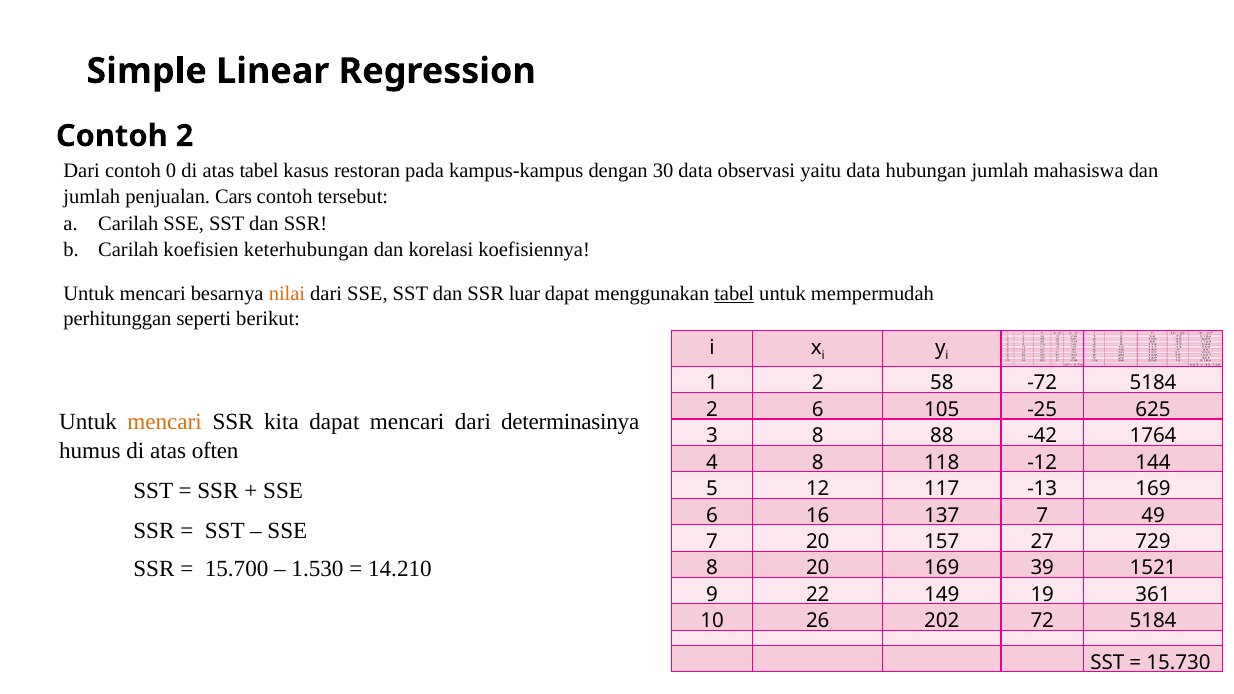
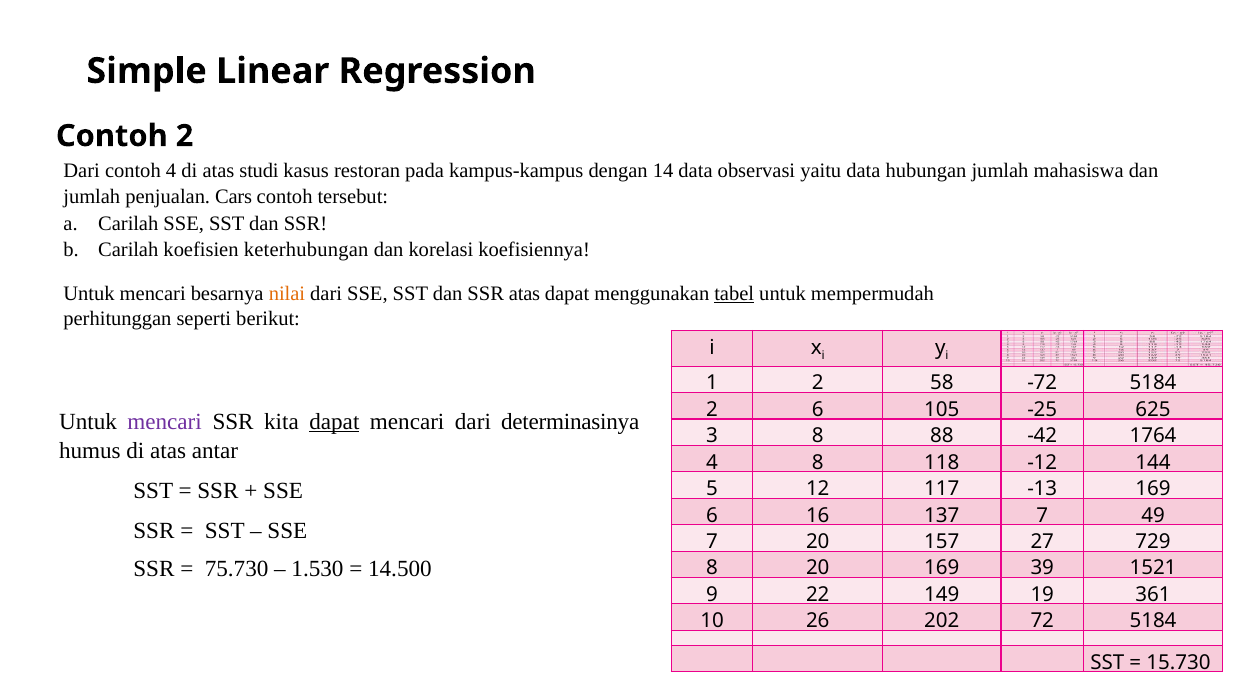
contoh 0: 0 -> 4
atas tabel: tabel -> studi
30: 30 -> 14
SSR luar: luar -> atas
mencari at (165, 421) colour: orange -> purple
dapat at (334, 421) underline: none -> present
often: often -> antar
15.700: 15.700 -> 75.730
14.210: 14.210 -> 14.500
